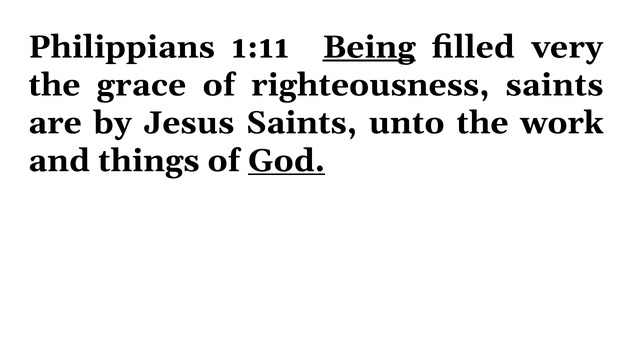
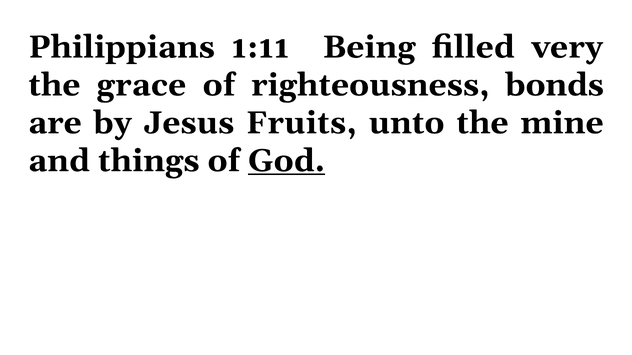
Being underline: present -> none
righteousness saints: saints -> bonds
Jesus Saints: Saints -> Fruits
work: work -> mine
